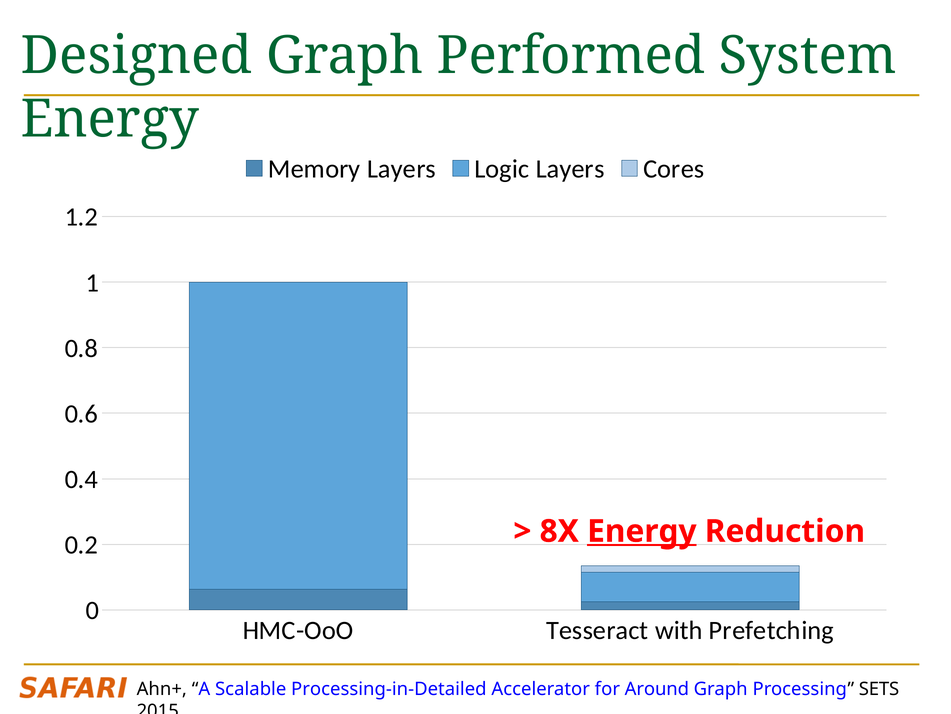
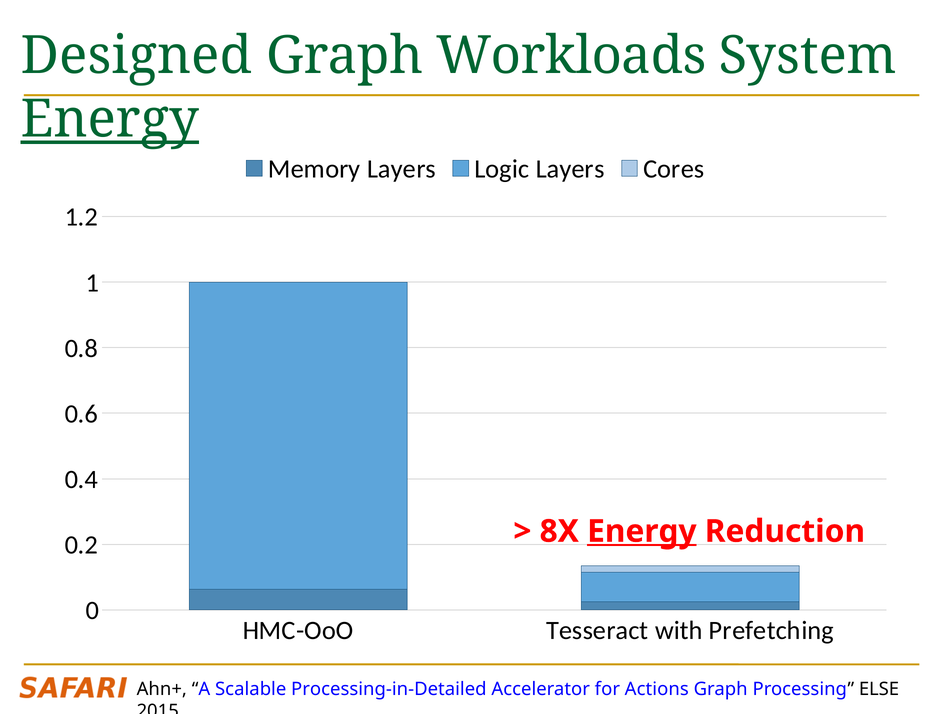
Performed: Performed -> Workloads
Energy at (110, 119) underline: none -> present
Around: Around -> Actions
SETS: SETS -> ELSE
